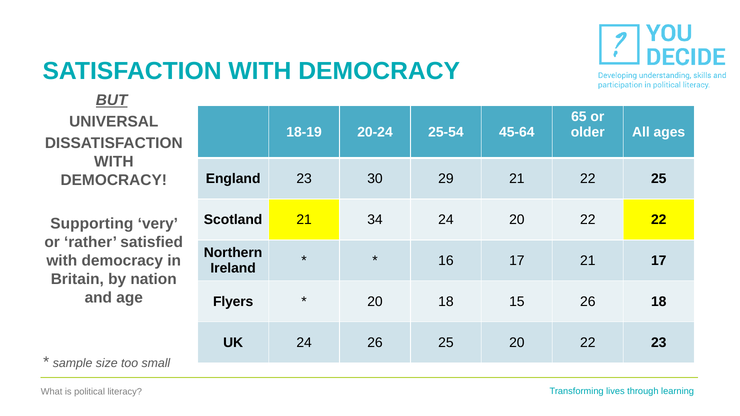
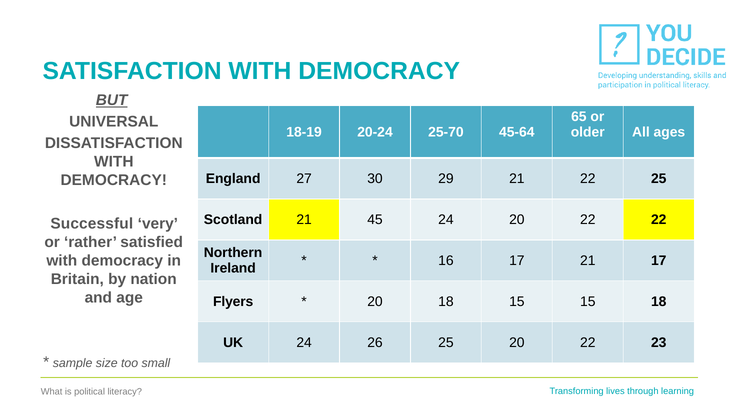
25-54: 25-54 -> 25-70
England 23: 23 -> 27
34: 34 -> 45
Supporting: Supporting -> Successful
15 26: 26 -> 15
